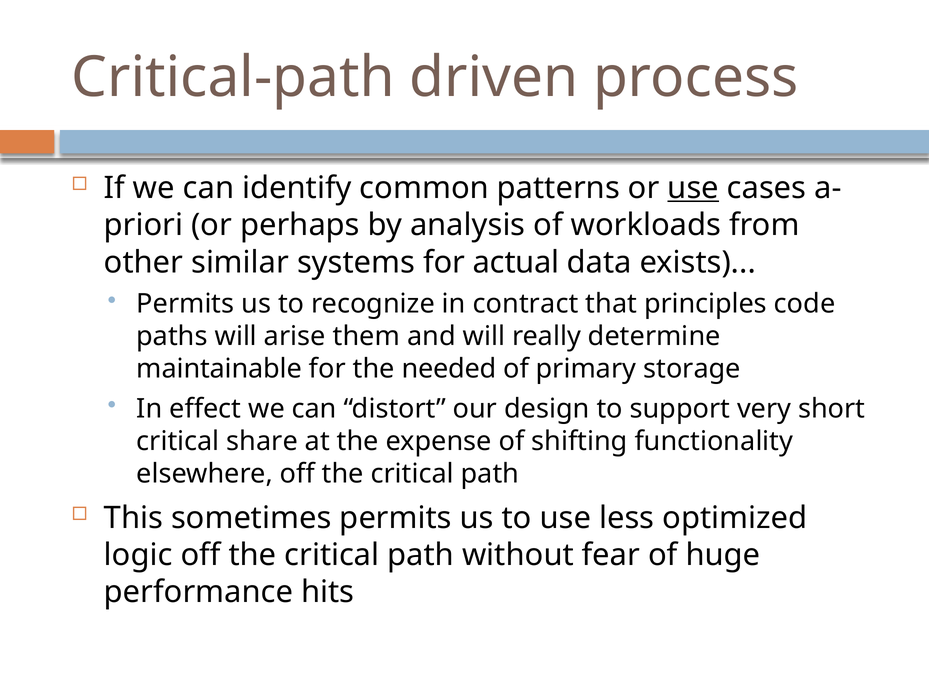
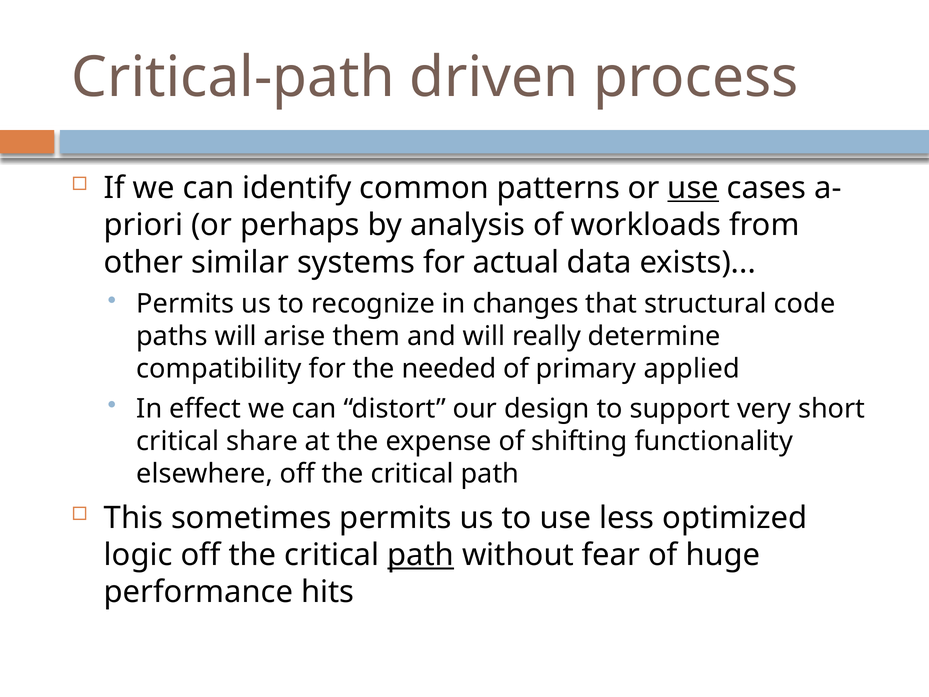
contract: contract -> changes
principles: principles -> structural
maintainable: maintainable -> compatibility
storage: storage -> applied
path at (421, 555) underline: none -> present
